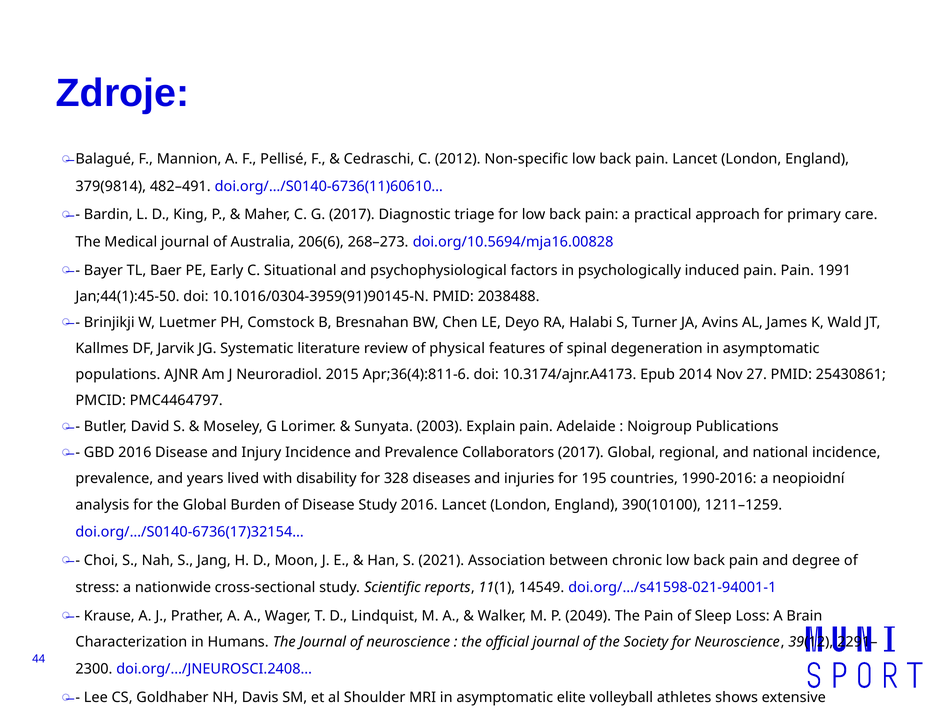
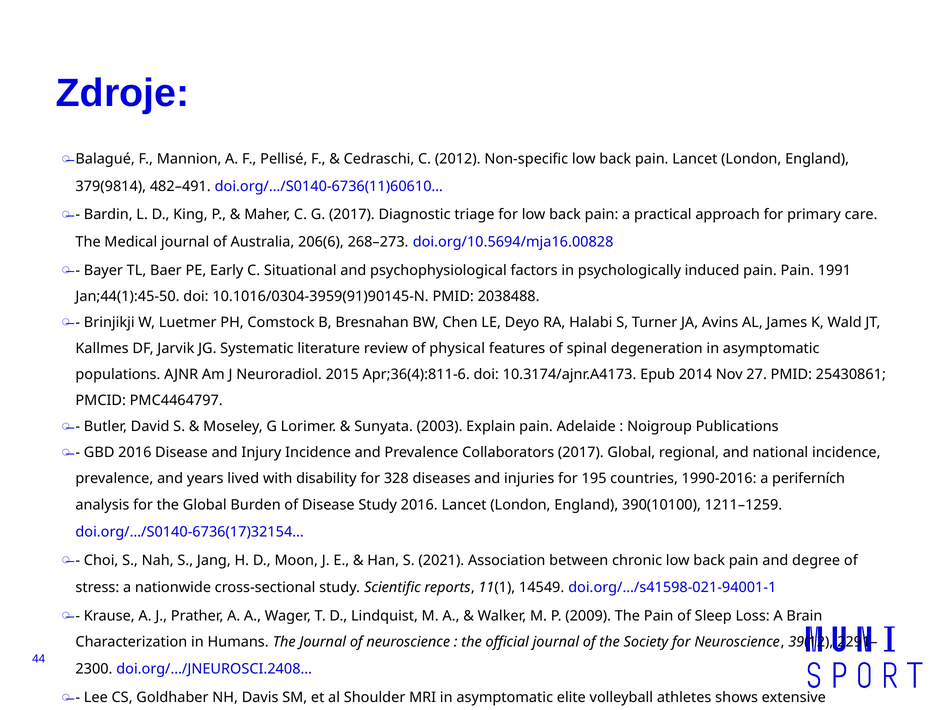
neopioidní: neopioidní -> periferních
2049: 2049 -> 2009
